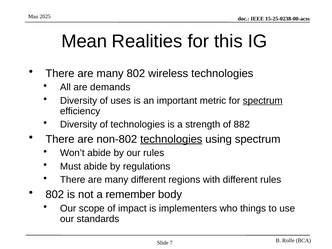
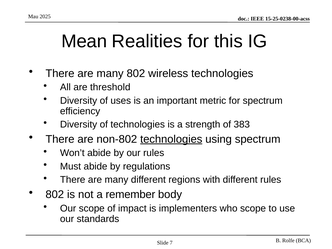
demands: demands -> threshold
spectrum at (263, 101) underline: present -> none
882: 882 -> 383
who things: things -> scope
